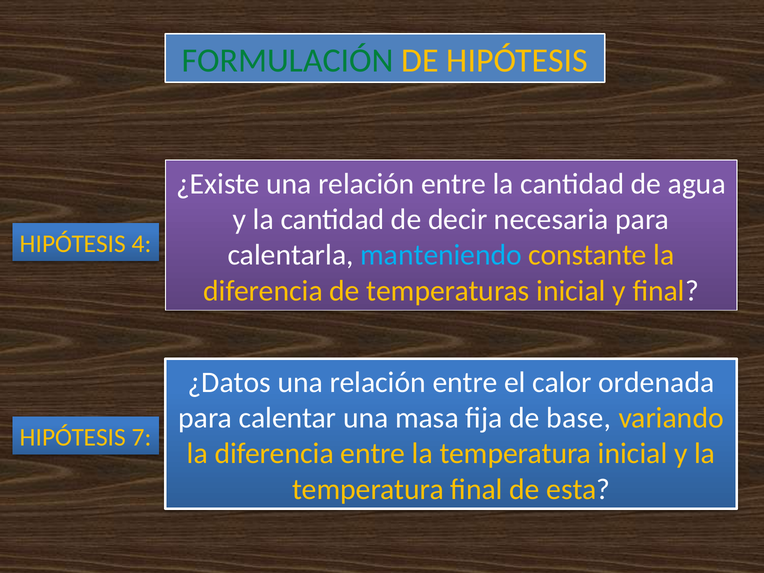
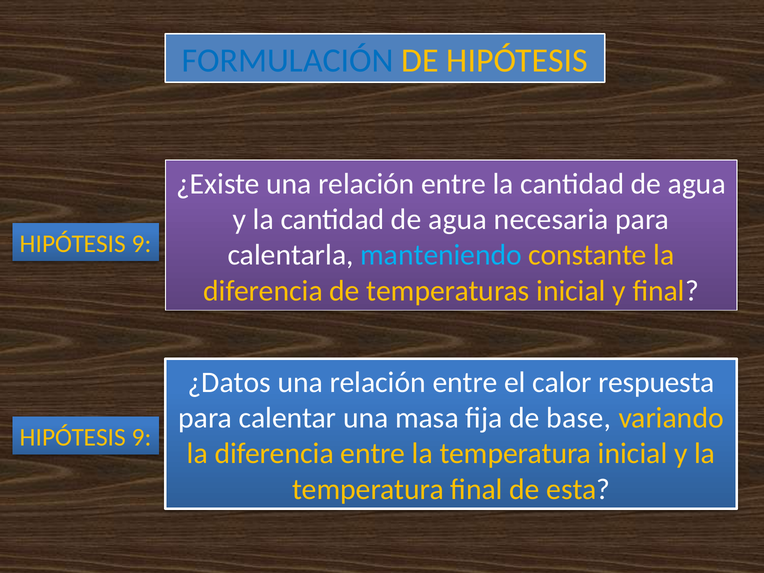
FORMULACIÓN colour: green -> blue
decir at (458, 219): decir -> agua
4 at (141, 244): 4 -> 9
ordenada: ordenada -> respuesta
7 at (141, 437): 7 -> 9
